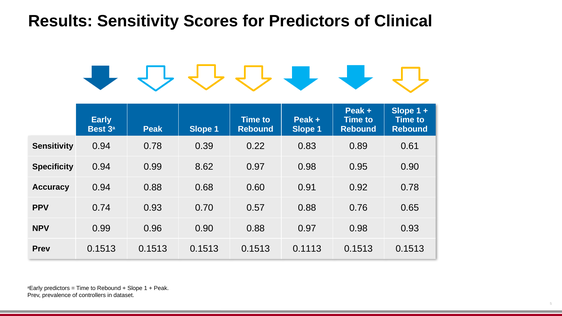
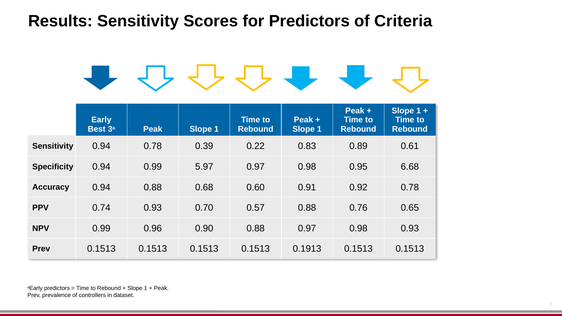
Clinical: Clinical -> Criteria
8.62: 8.62 -> 5.97
0.95 0.90: 0.90 -> 6.68
0.1113: 0.1113 -> 0.1913
